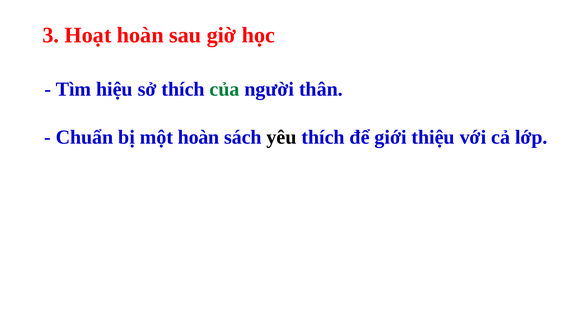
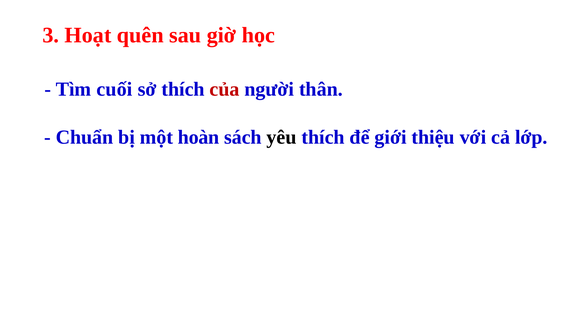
Hoạt hoàn: hoàn -> quên
hiệu: hiệu -> cuối
của colour: green -> red
